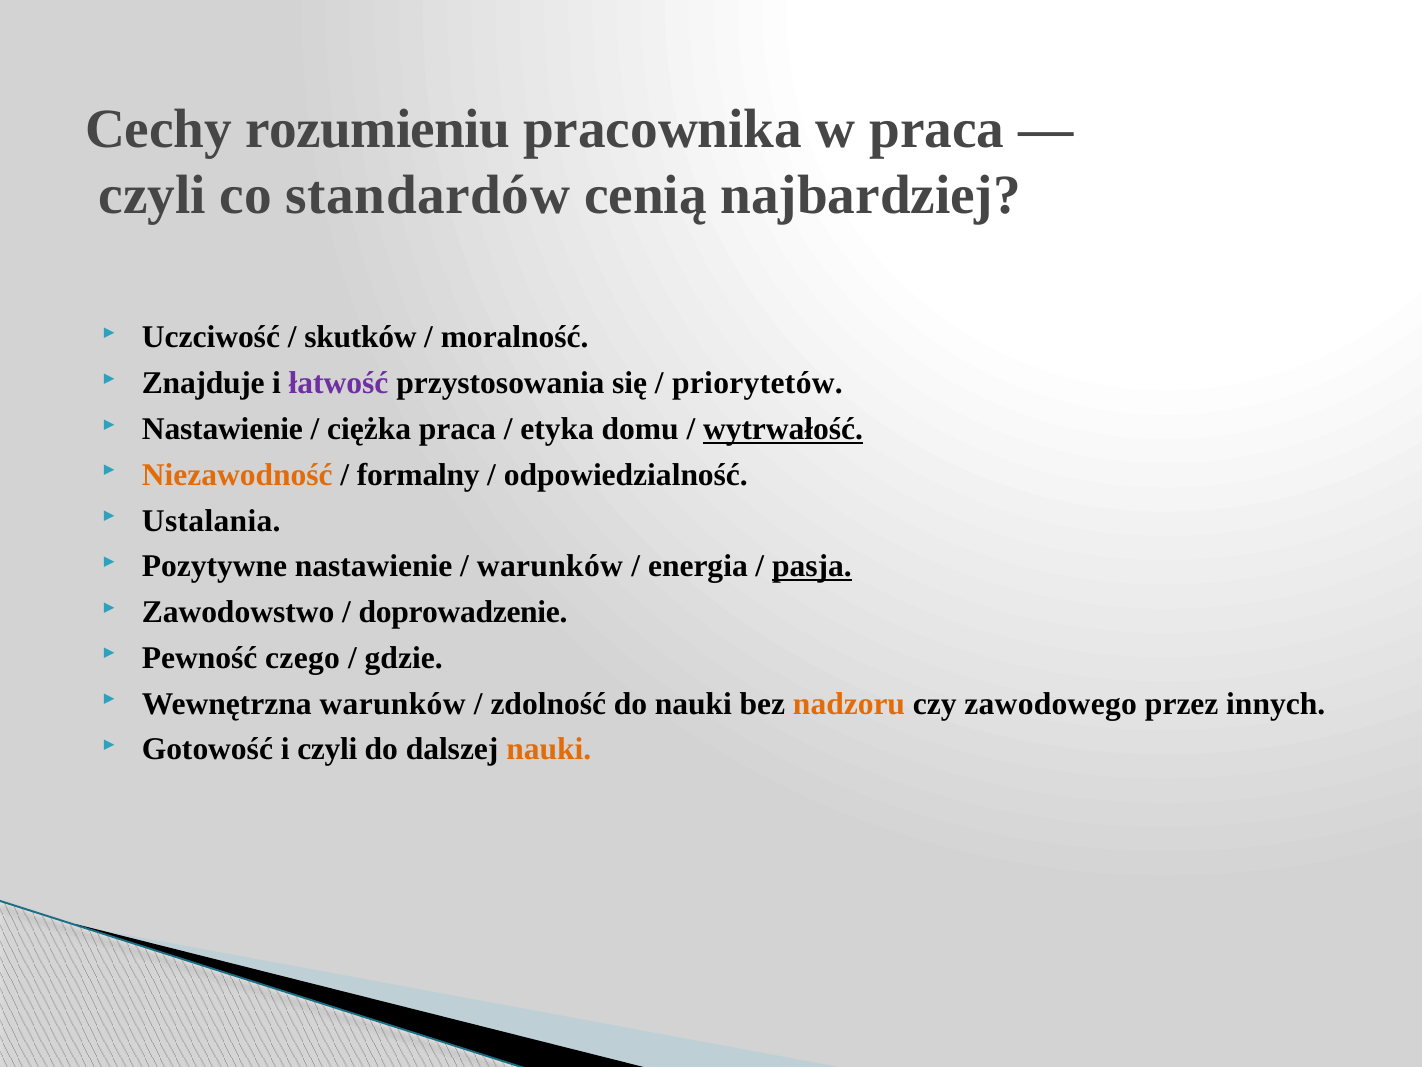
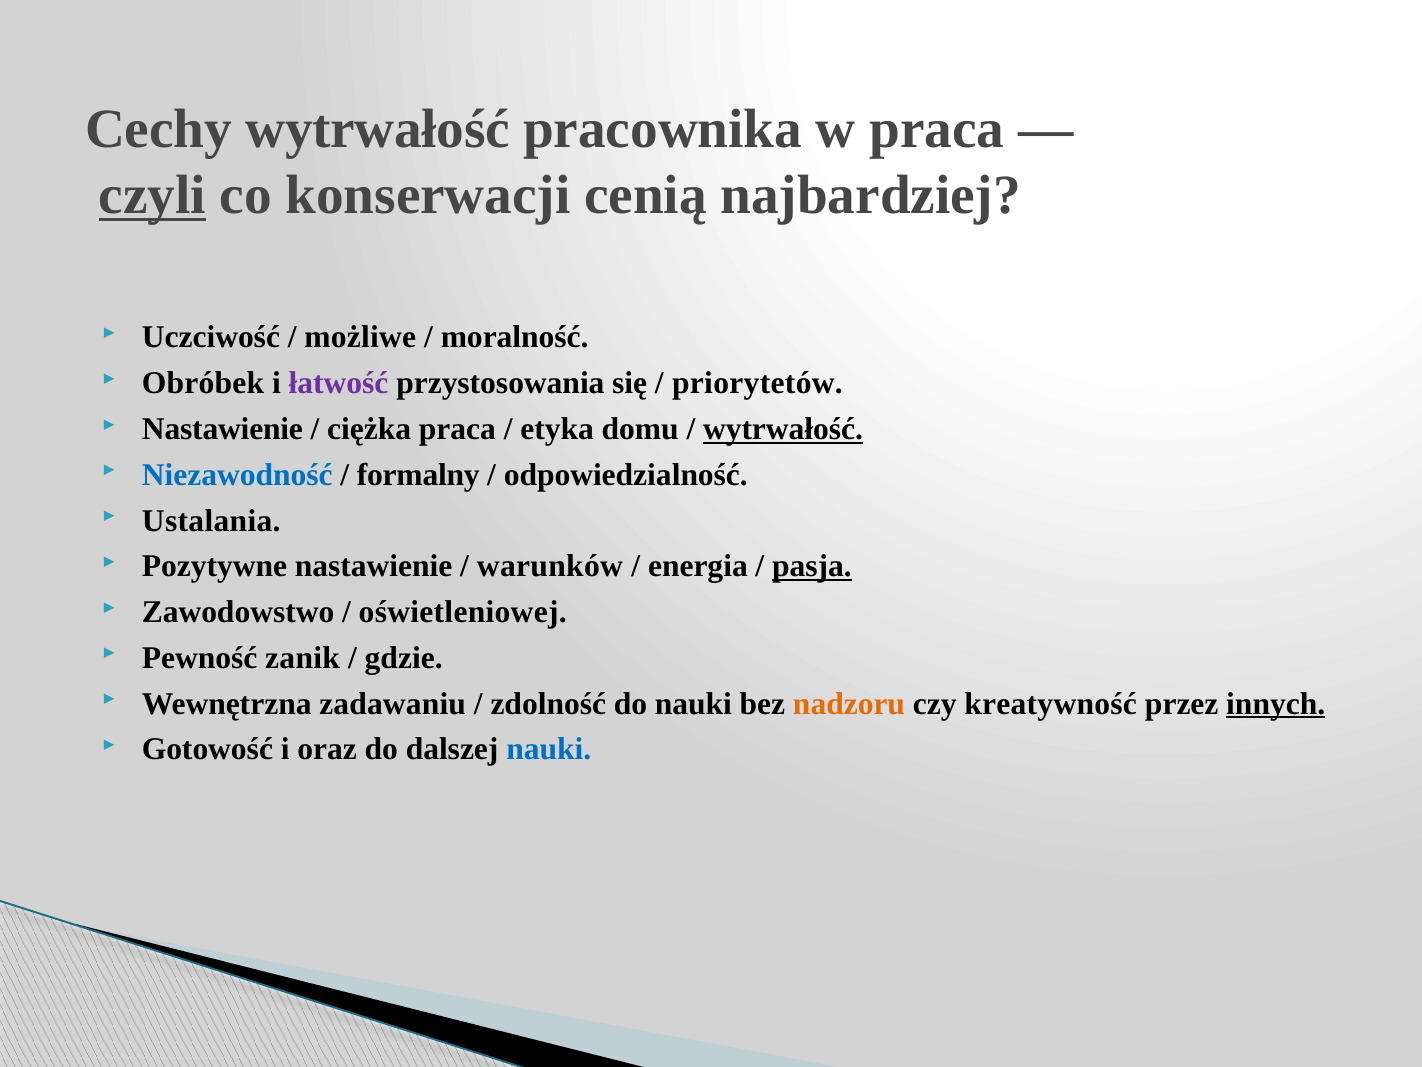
Cechy rozumieniu: rozumieniu -> wytrwałość
czyli at (152, 195) underline: none -> present
standardów: standardów -> konserwacji
skutków: skutków -> możliwe
Znajduje: Znajduje -> Obróbek
Niezawodność colour: orange -> blue
doprowadzenie: doprowadzenie -> oświetleniowej
czego: czego -> zanik
Wewnętrzna warunków: warunków -> zadawaniu
zawodowego: zawodowego -> kreatywność
innych underline: none -> present
i czyli: czyli -> oraz
nauki at (549, 749) colour: orange -> blue
